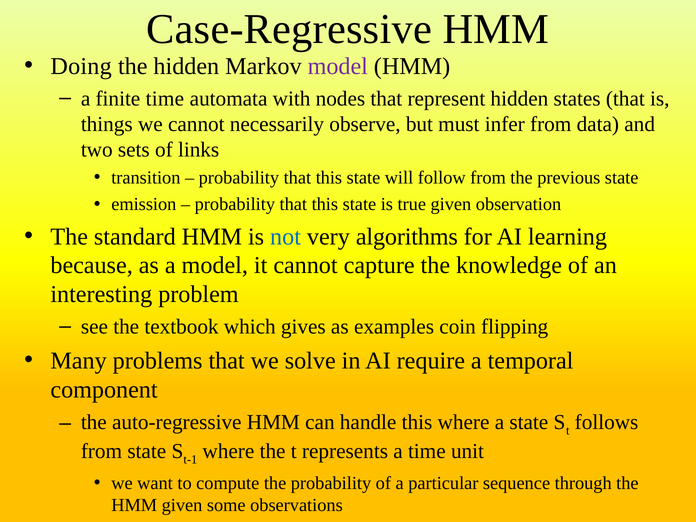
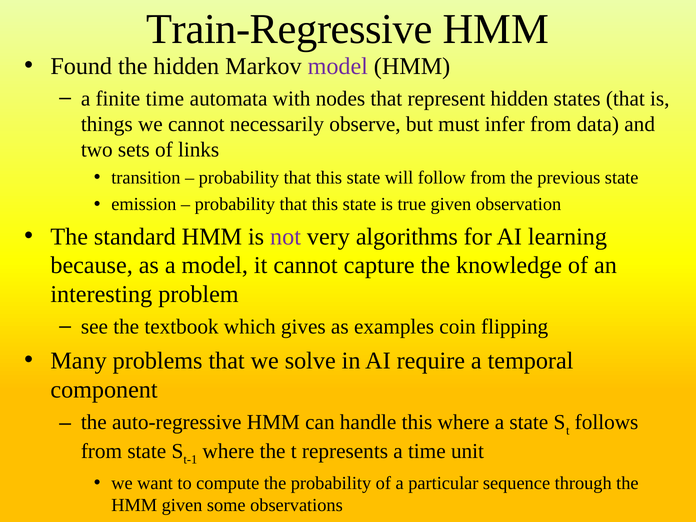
Case-Regressive: Case-Regressive -> Train-Regressive
Doing: Doing -> Found
not colour: blue -> purple
